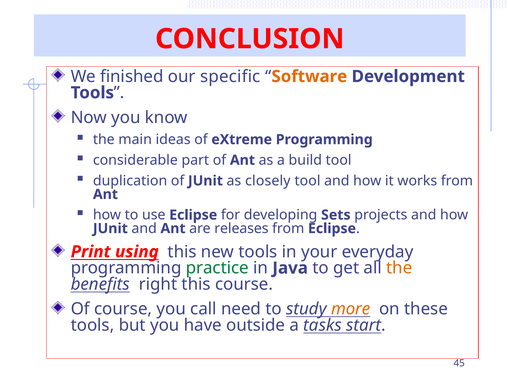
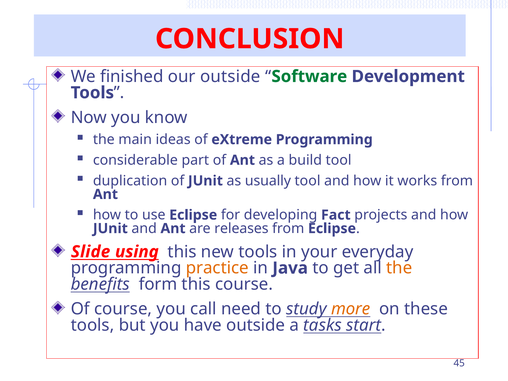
our specific: specific -> outside
Software colour: orange -> green
closely: closely -> usually
Sets: Sets -> Fact
Print: Print -> Slide
practice colour: green -> orange
right: right -> form
